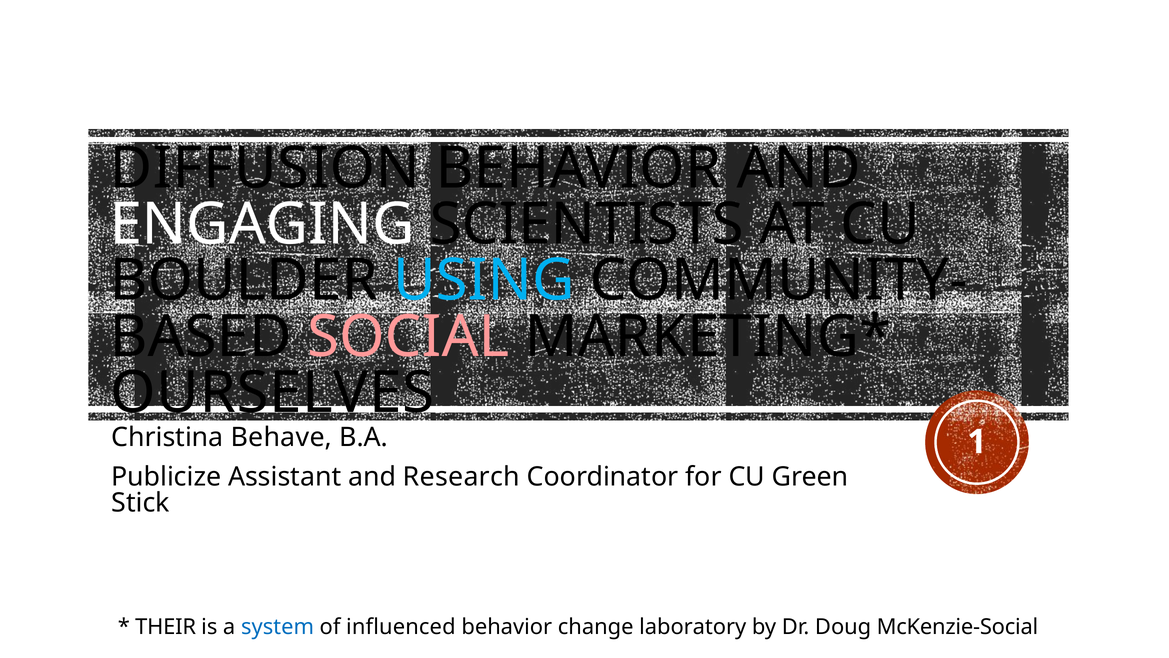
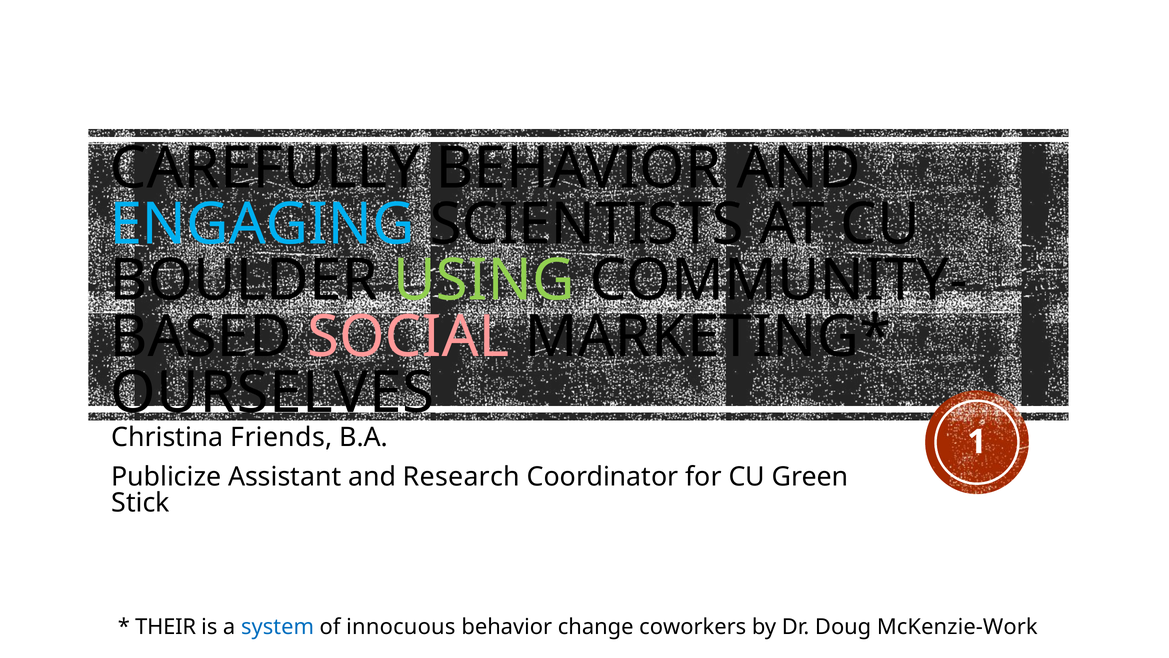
DIFFUSION: DIFFUSION -> CAREFULLY
ENGAGING colour: white -> light blue
USING colour: light blue -> light green
Behave: Behave -> Friends
influenced: influenced -> innocuous
laboratory: laboratory -> coworkers
McKenzie-Social: McKenzie-Social -> McKenzie-Work
